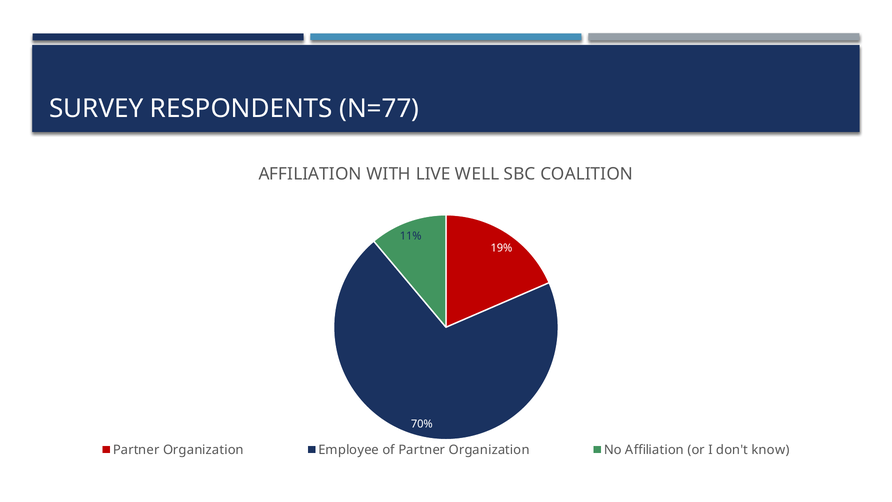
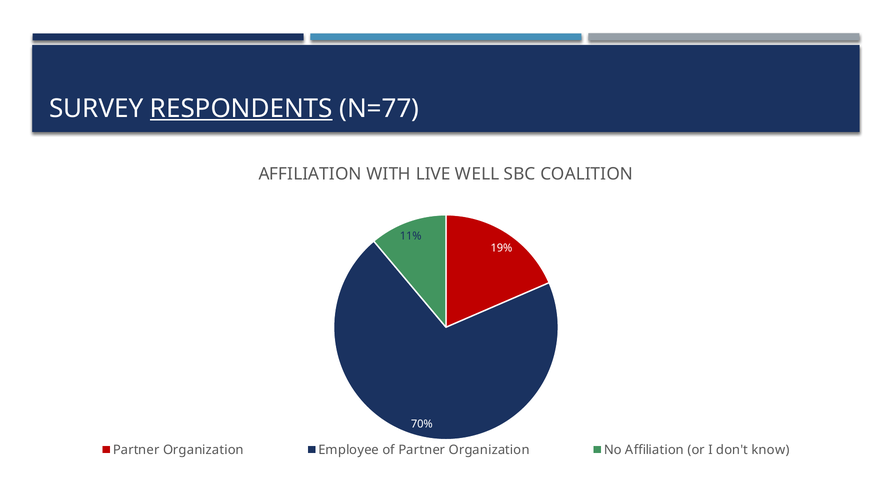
RESPONDENTS underline: none -> present
